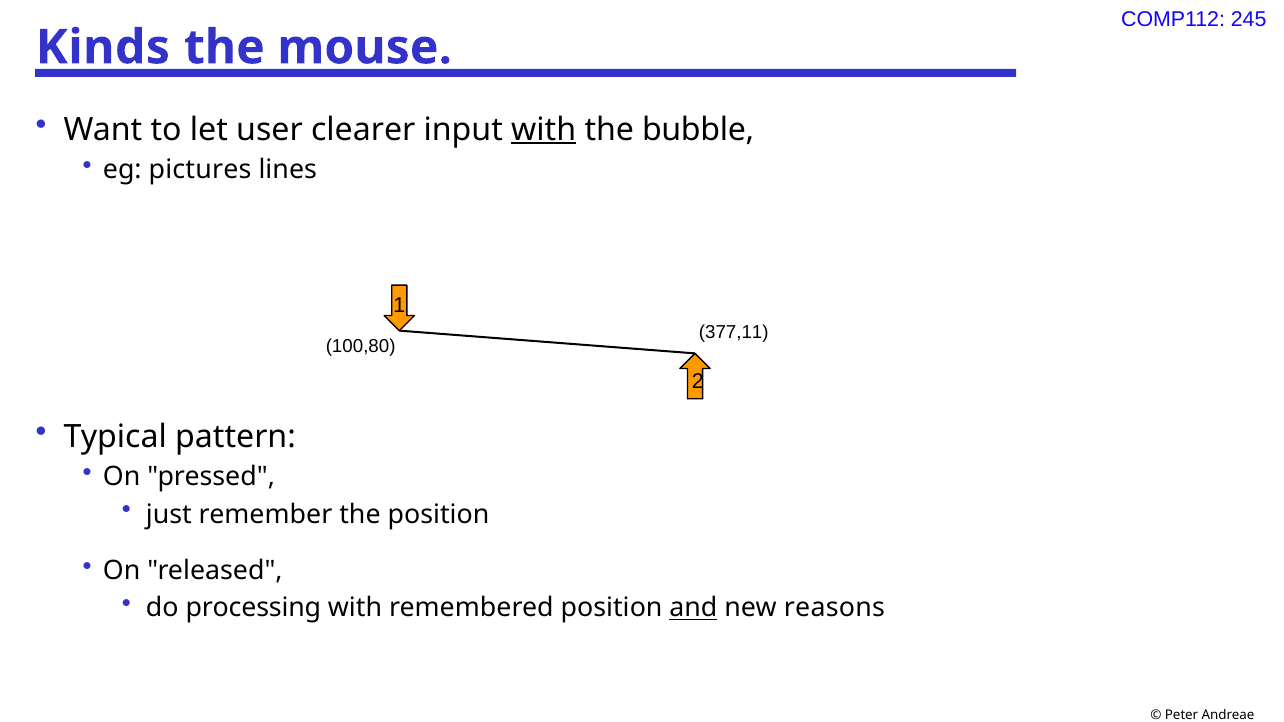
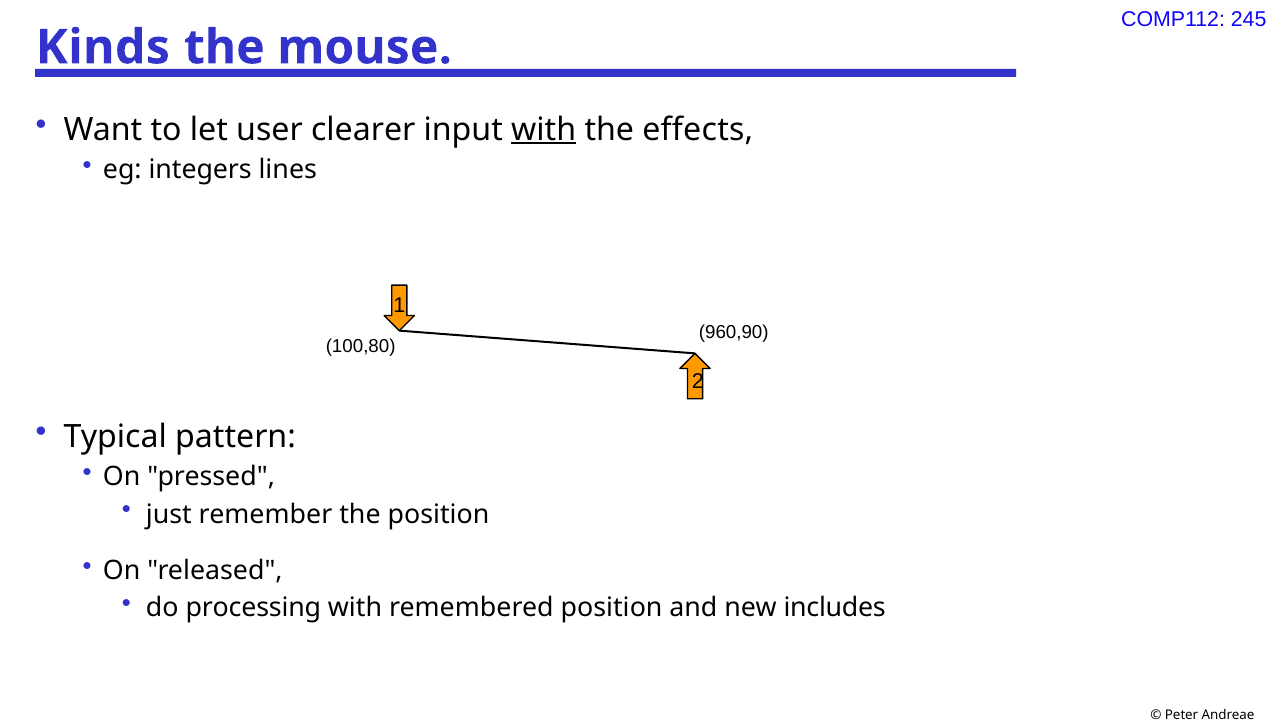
bubble: bubble -> effects
pictures: pictures -> integers
377,11: 377,11 -> 960,90
and underline: present -> none
reasons: reasons -> includes
